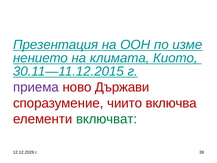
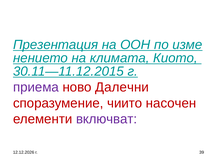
Държави: Държави -> Далечни
включва: включва -> насочен
включват colour: green -> purple
